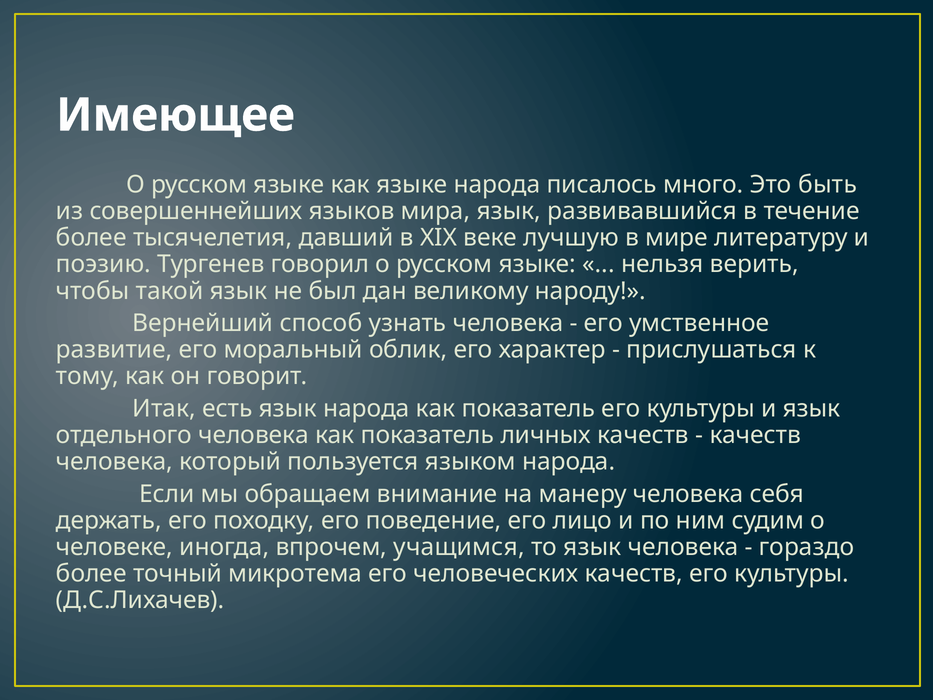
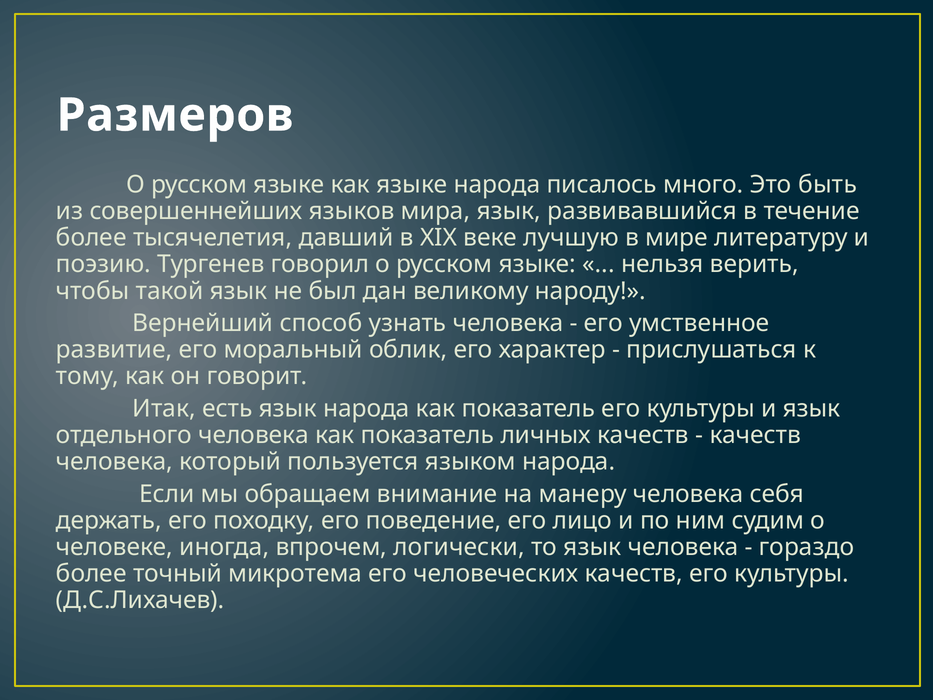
Имеющее: Имеющее -> Размеров
учащимся: учащимся -> логически
